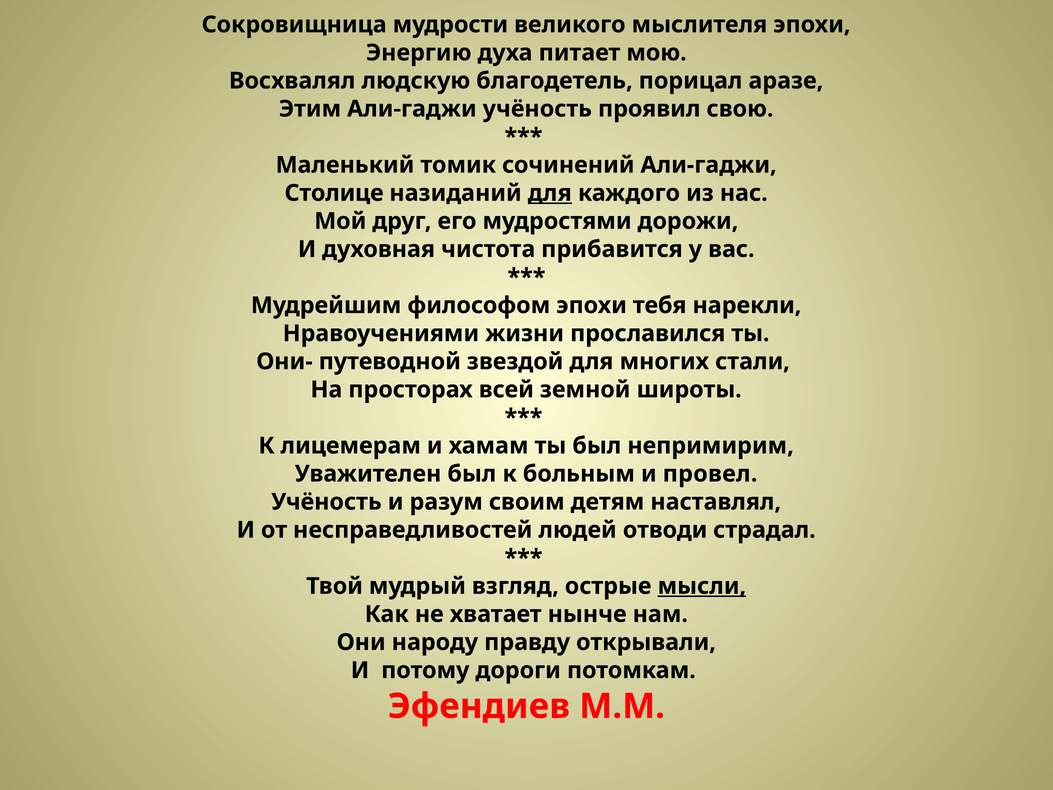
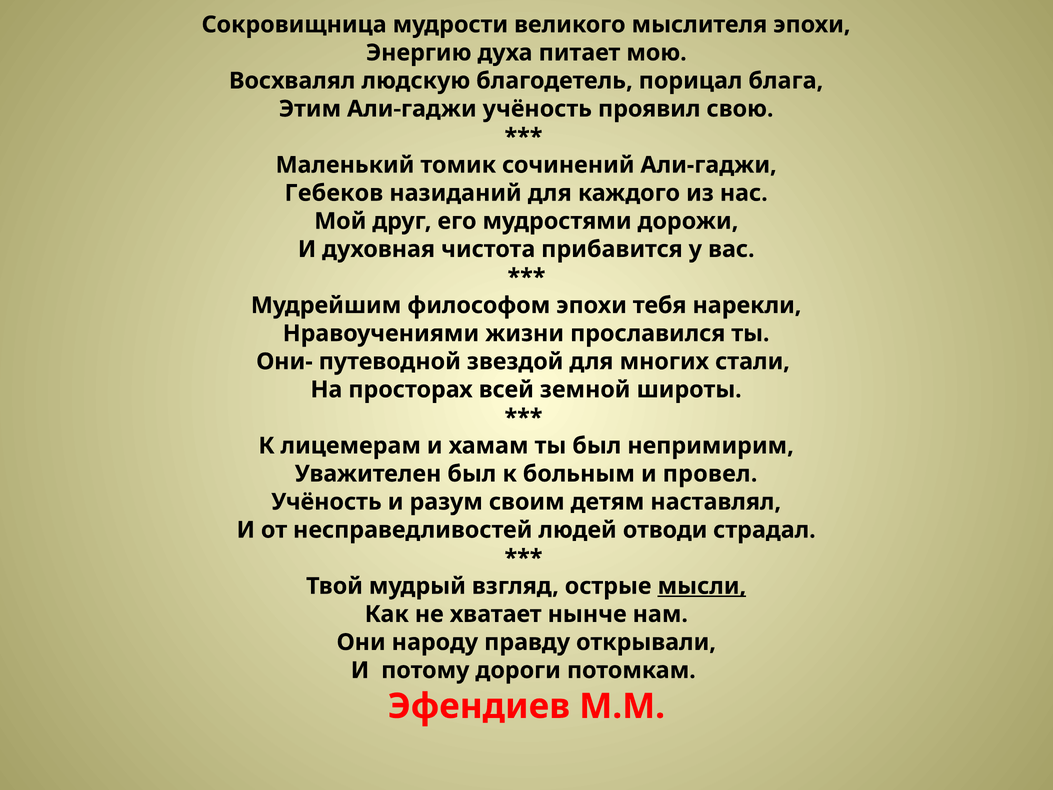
аразе: аразе -> блага
Столице: Столице -> Гебеков
для at (550, 193) underline: present -> none
